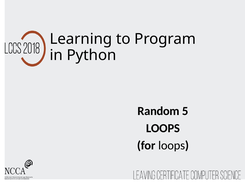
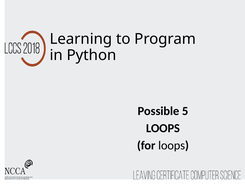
Random: Random -> Possible
